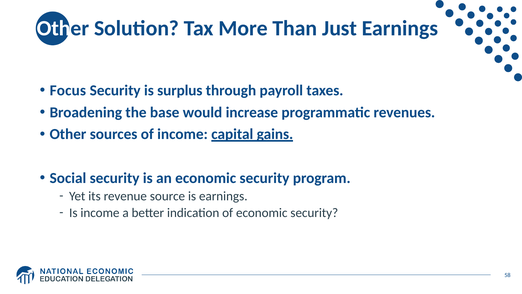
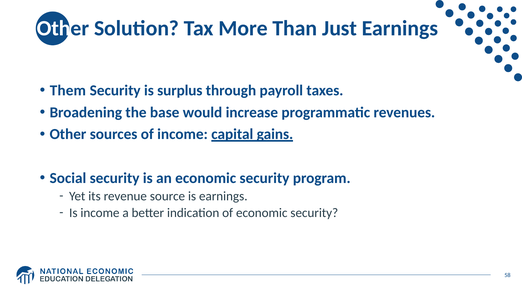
Focus: Focus -> Them
